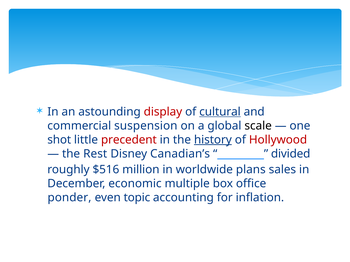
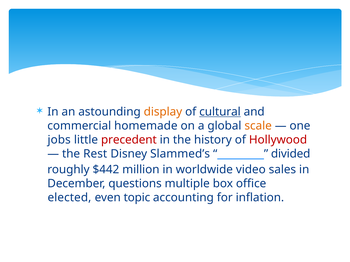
display colour: red -> orange
suspension: suspension -> homemade
scale colour: black -> orange
shot: shot -> jobs
history underline: present -> none
Canadian’s: Canadian’s -> Slammed’s
$516: $516 -> $442
plans: plans -> video
economic: economic -> questions
ponder: ponder -> elected
